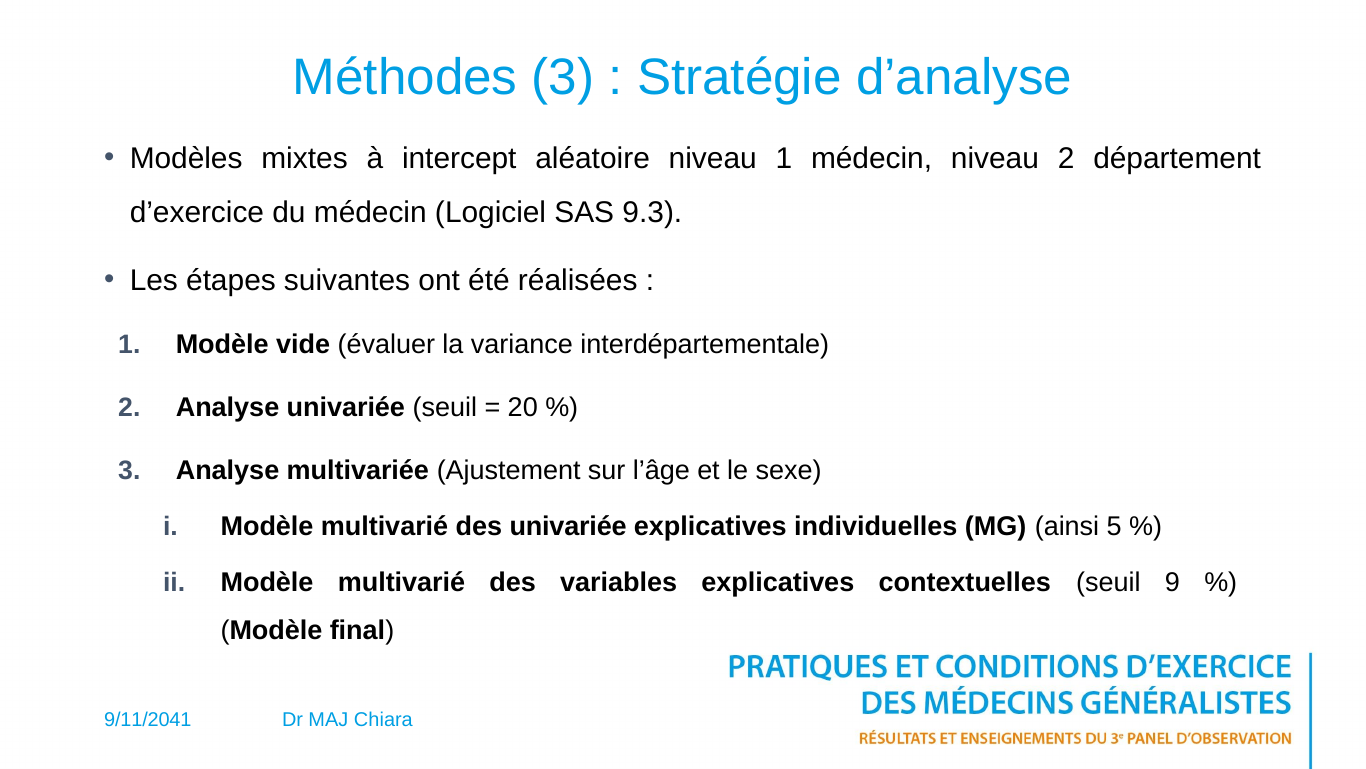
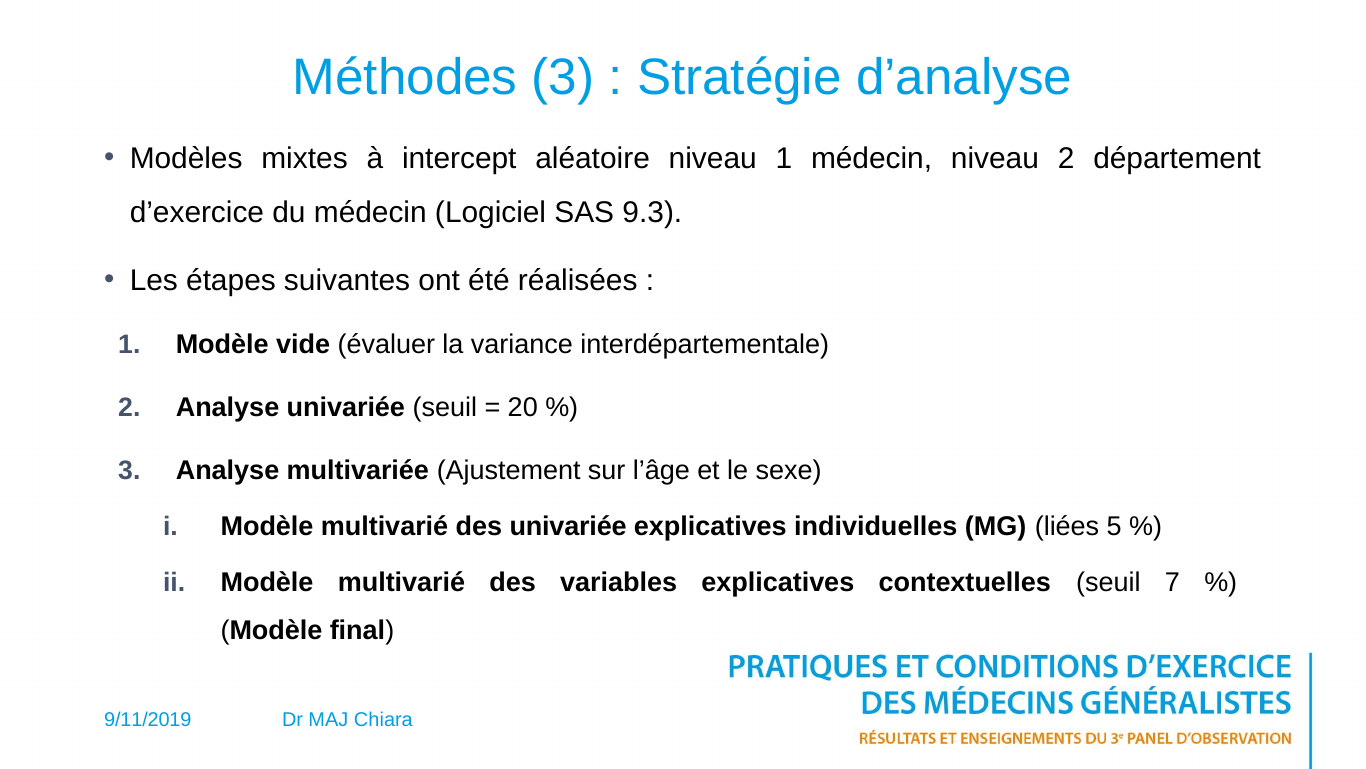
ainsi: ainsi -> liées
9: 9 -> 7
9/11/2041: 9/11/2041 -> 9/11/2019
